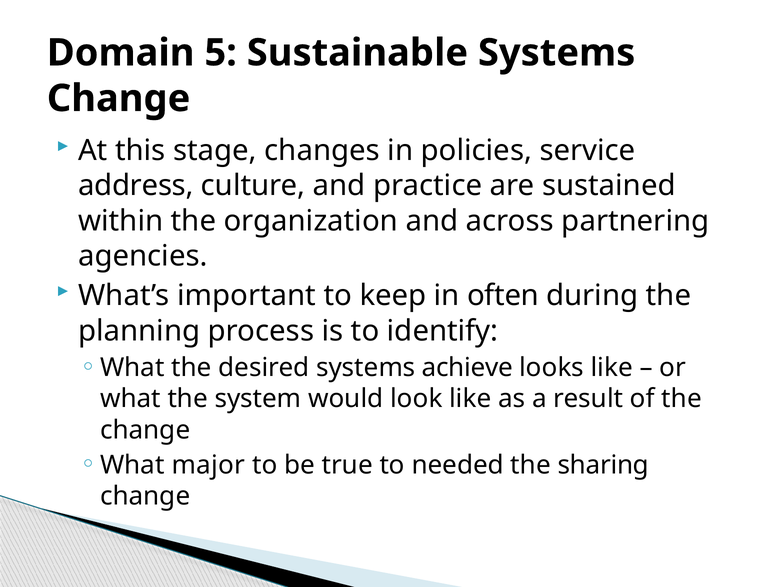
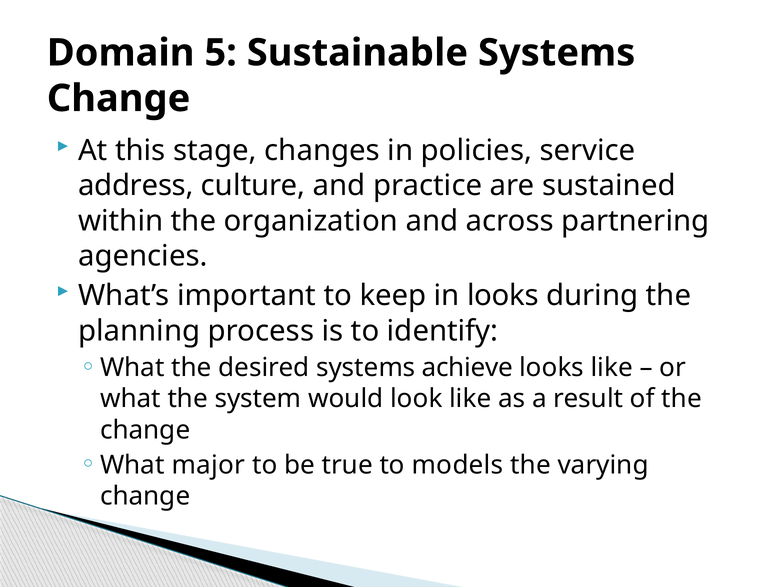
in often: often -> looks
needed: needed -> models
sharing: sharing -> varying
